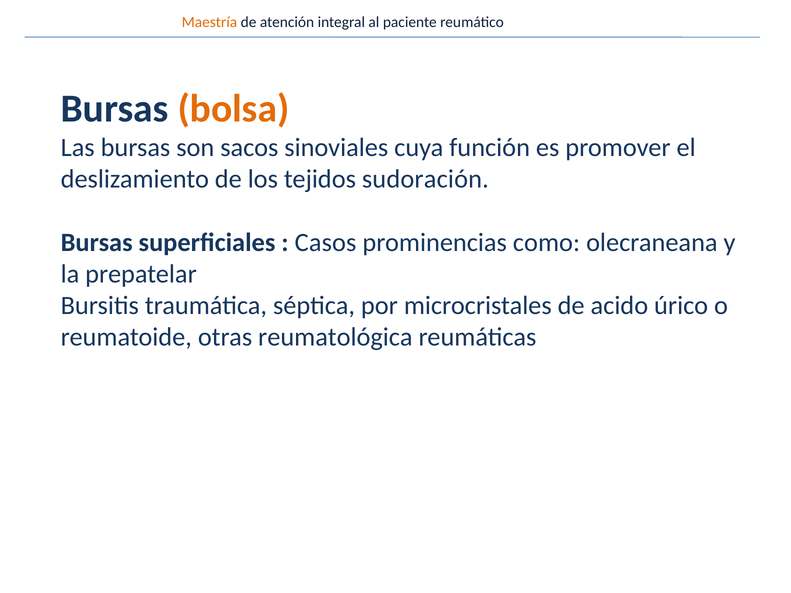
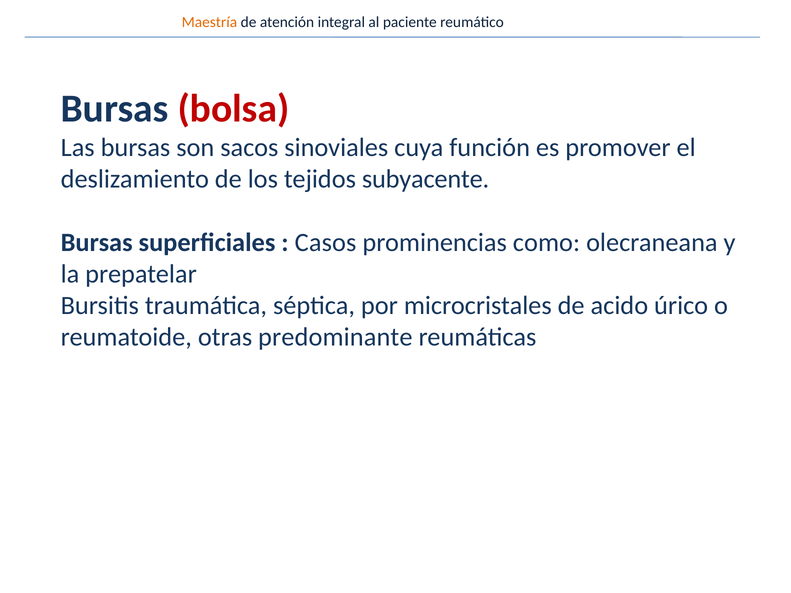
bolsa colour: orange -> red
sudoración: sudoración -> subyacente
reumatológica: reumatológica -> predominante
